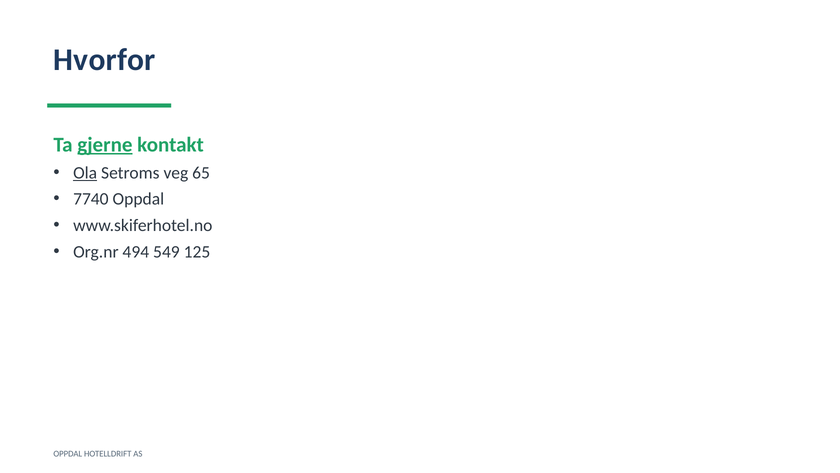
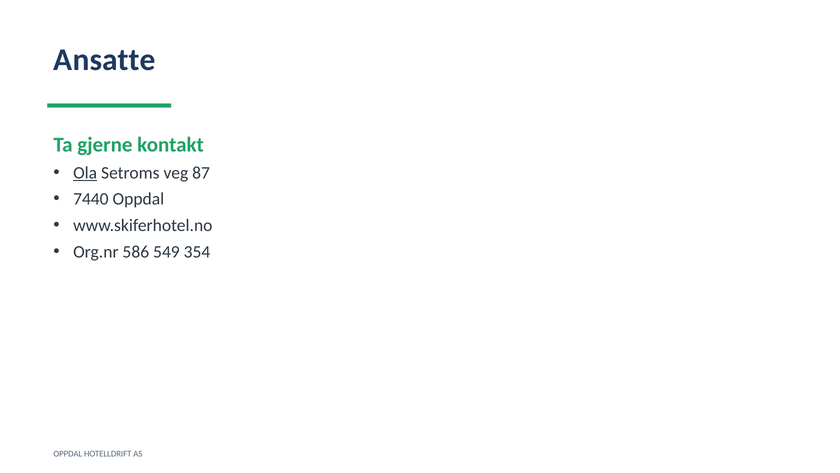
Hvorfor: Hvorfor -> Ansatte
gjerne underline: present -> none
65: 65 -> 87
7740: 7740 -> 7440
494: 494 -> 586
125: 125 -> 354
